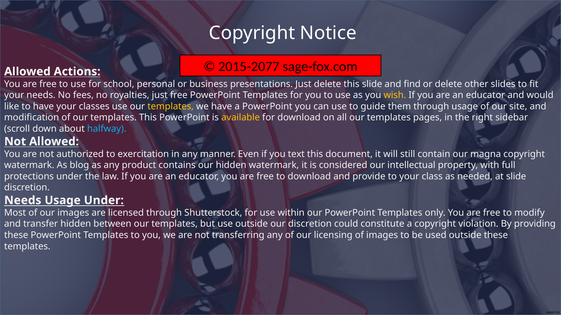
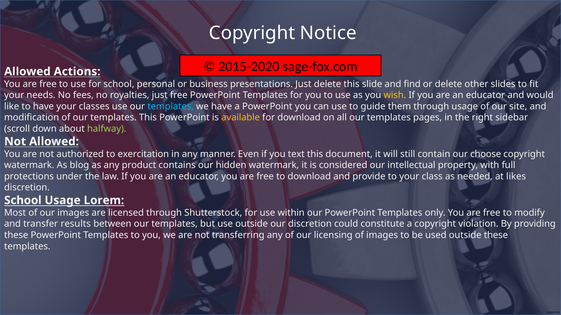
2015-2077: 2015-2077 -> 2015-2020
templates at (171, 107) colour: yellow -> light blue
halfway colour: light blue -> light green
magna: magna -> choose
at slide: slide -> likes
Needs at (23, 201): Needs -> School
Usage Under: Under -> Lorem
transfer hidden: hidden -> results
